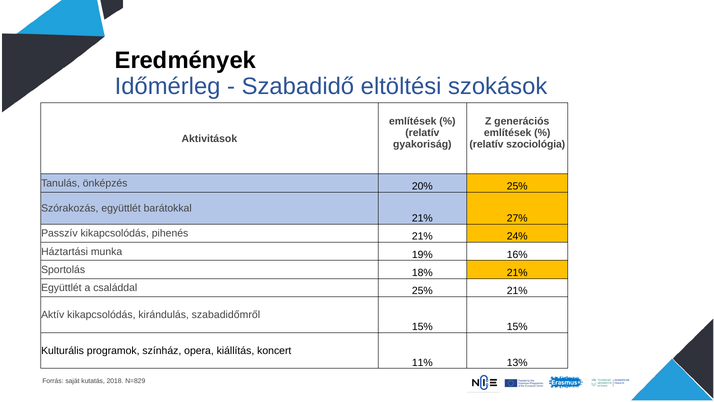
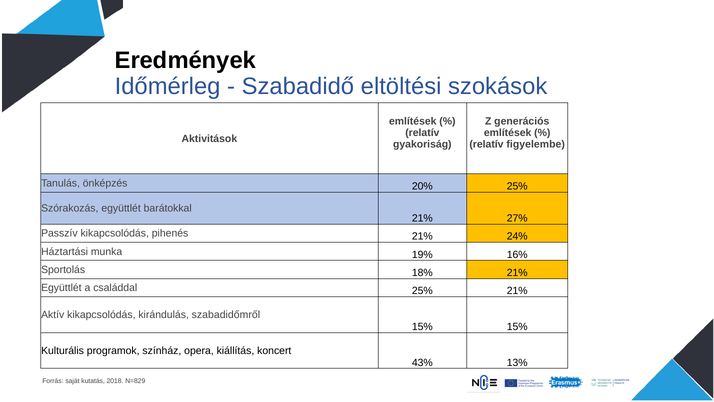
szociológia: szociológia -> figyelembe
11%: 11% -> 43%
